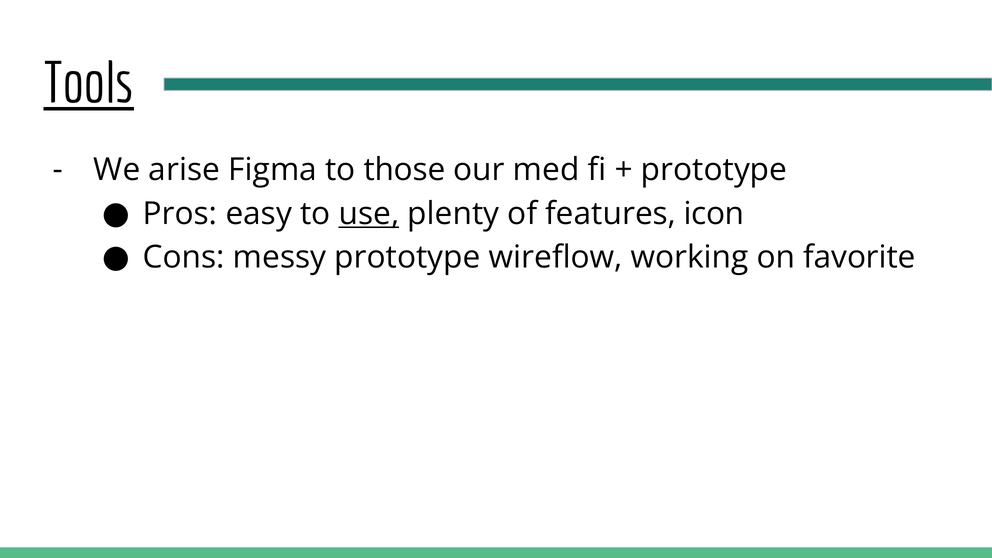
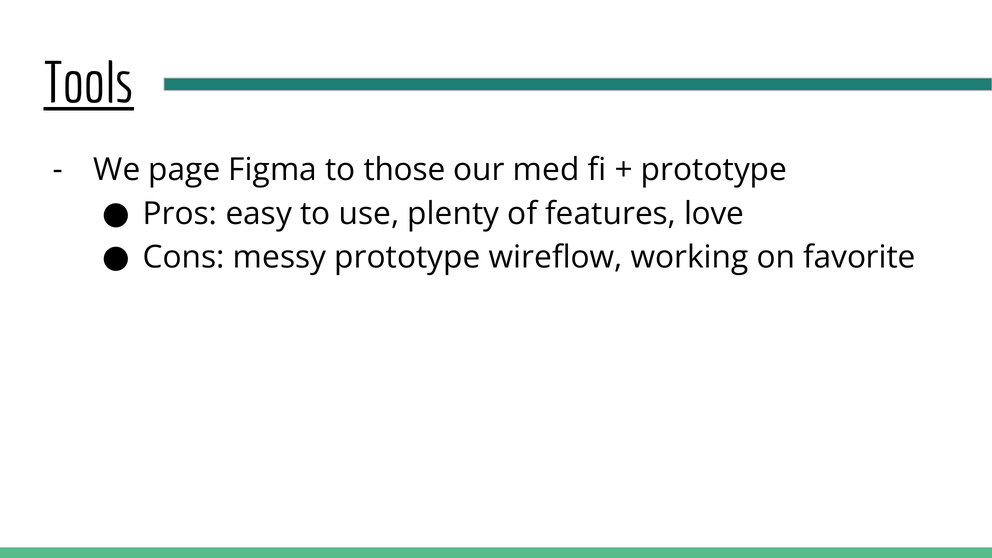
arise: arise -> page
use underline: present -> none
icon: icon -> love
